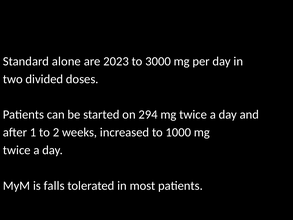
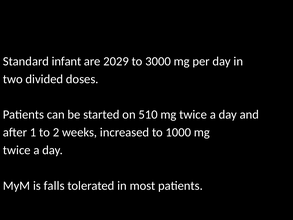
alone: alone -> infant
2023: 2023 -> 2029
294: 294 -> 510
